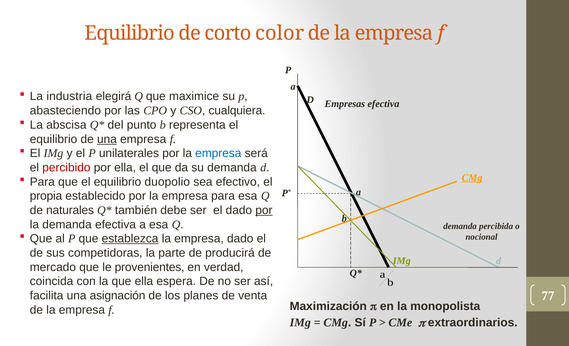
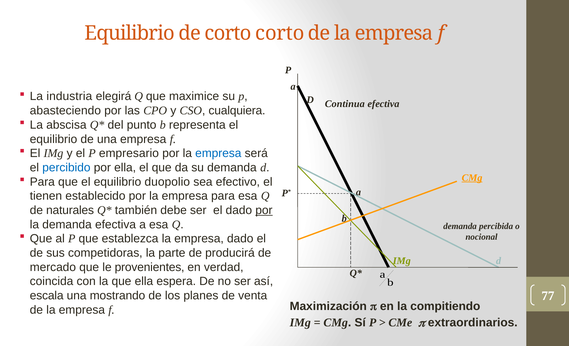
corto color: color -> corto
Empresas: Empresas -> Continua
una at (107, 139) underline: present -> none
unilaterales: unilaterales -> empresario
percibido colour: red -> blue
propia: propia -> tienen
establezca underline: present -> none
facilita: facilita -> escala
asignación: asignación -> mostrando
monopolista: monopolista -> compitiendo
